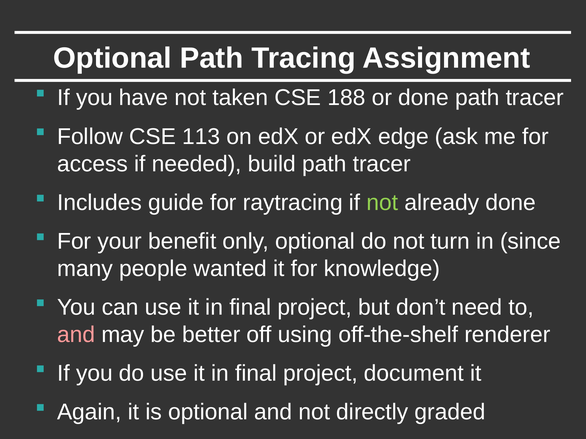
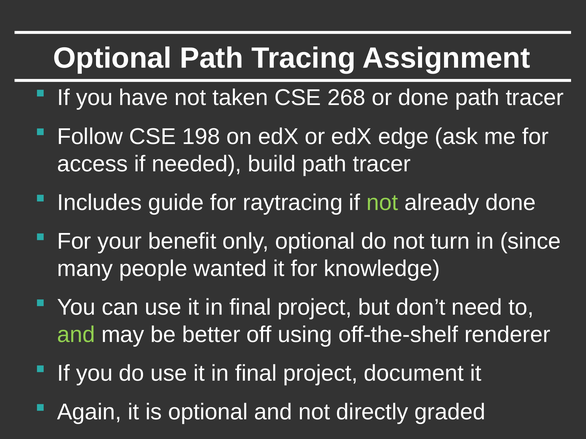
188: 188 -> 268
113: 113 -> 198
and at (76, 335) colour: pink -> light green
